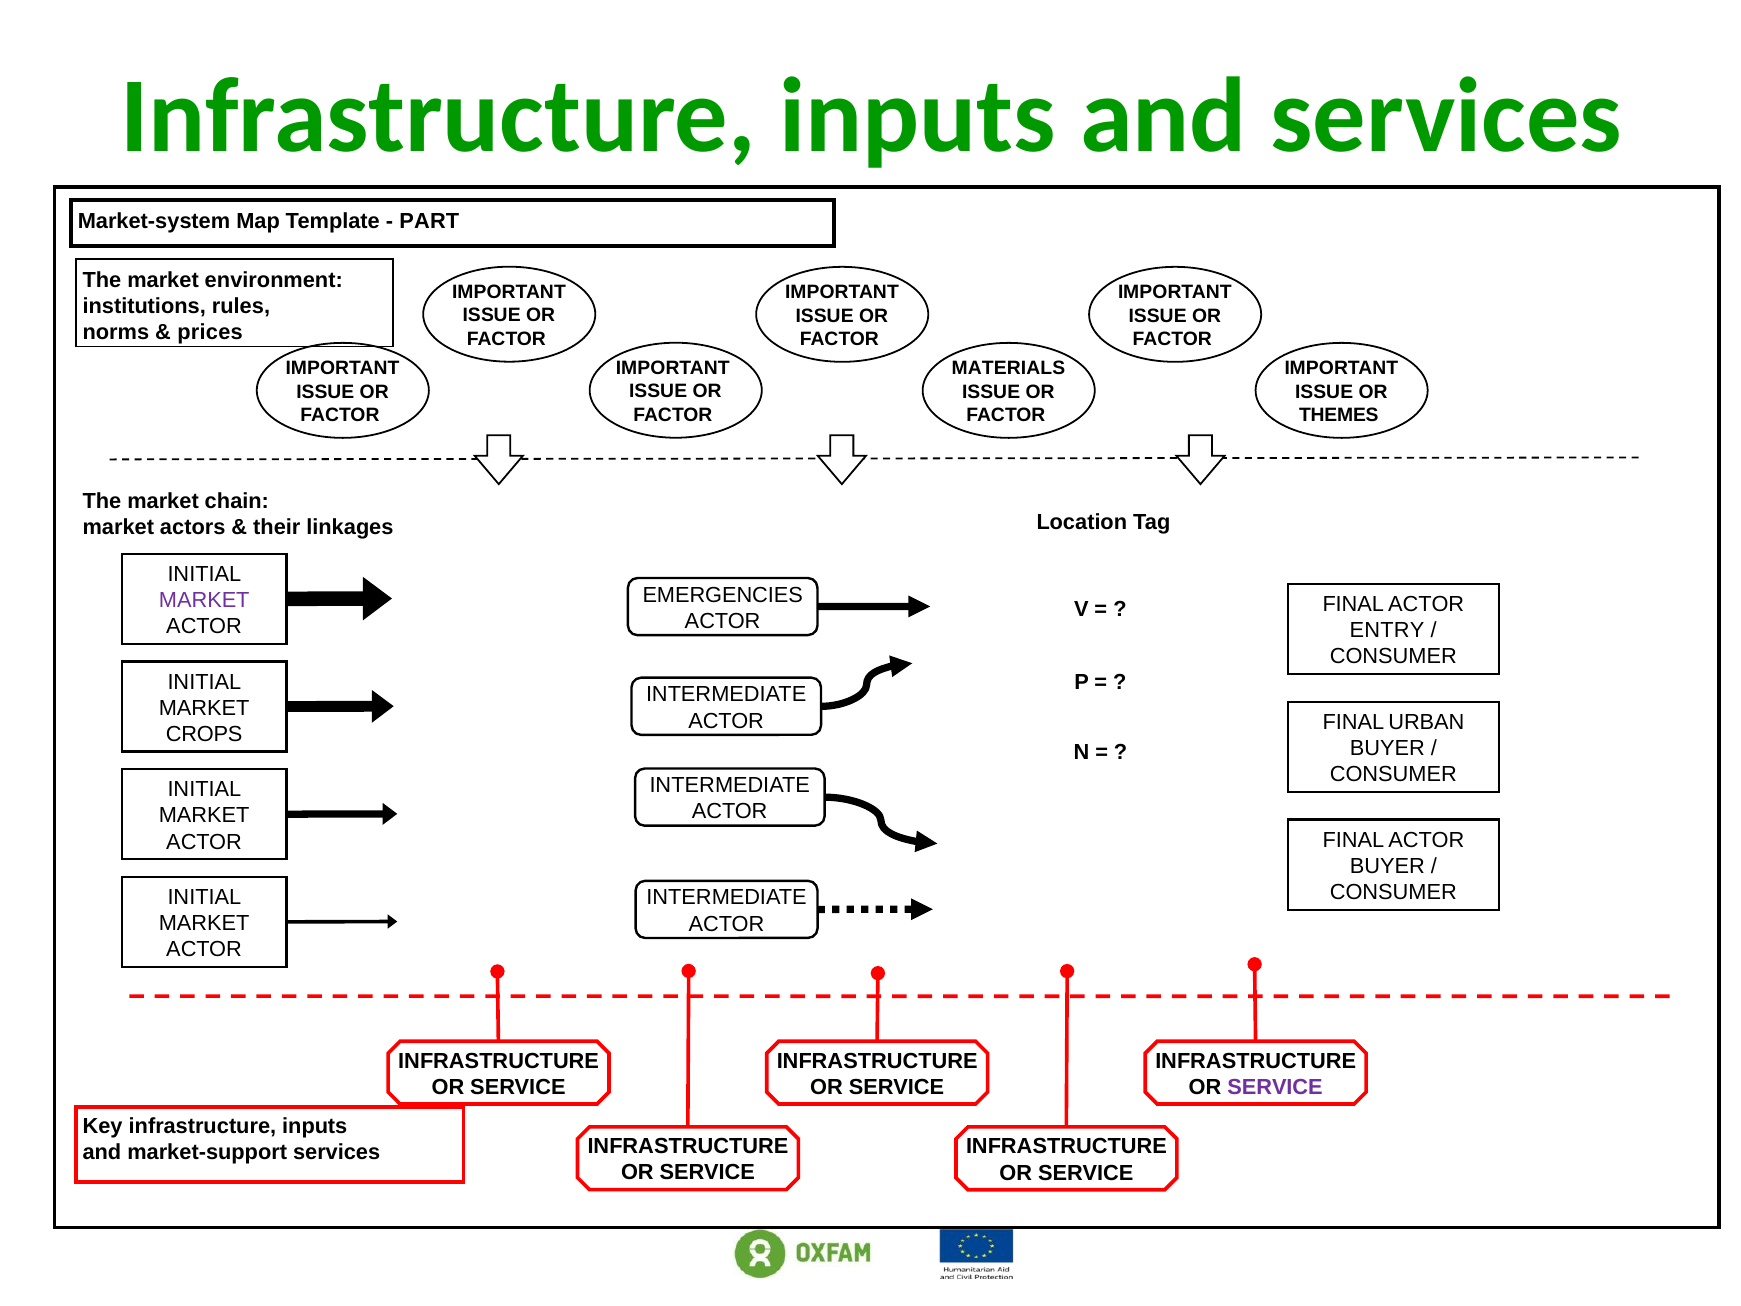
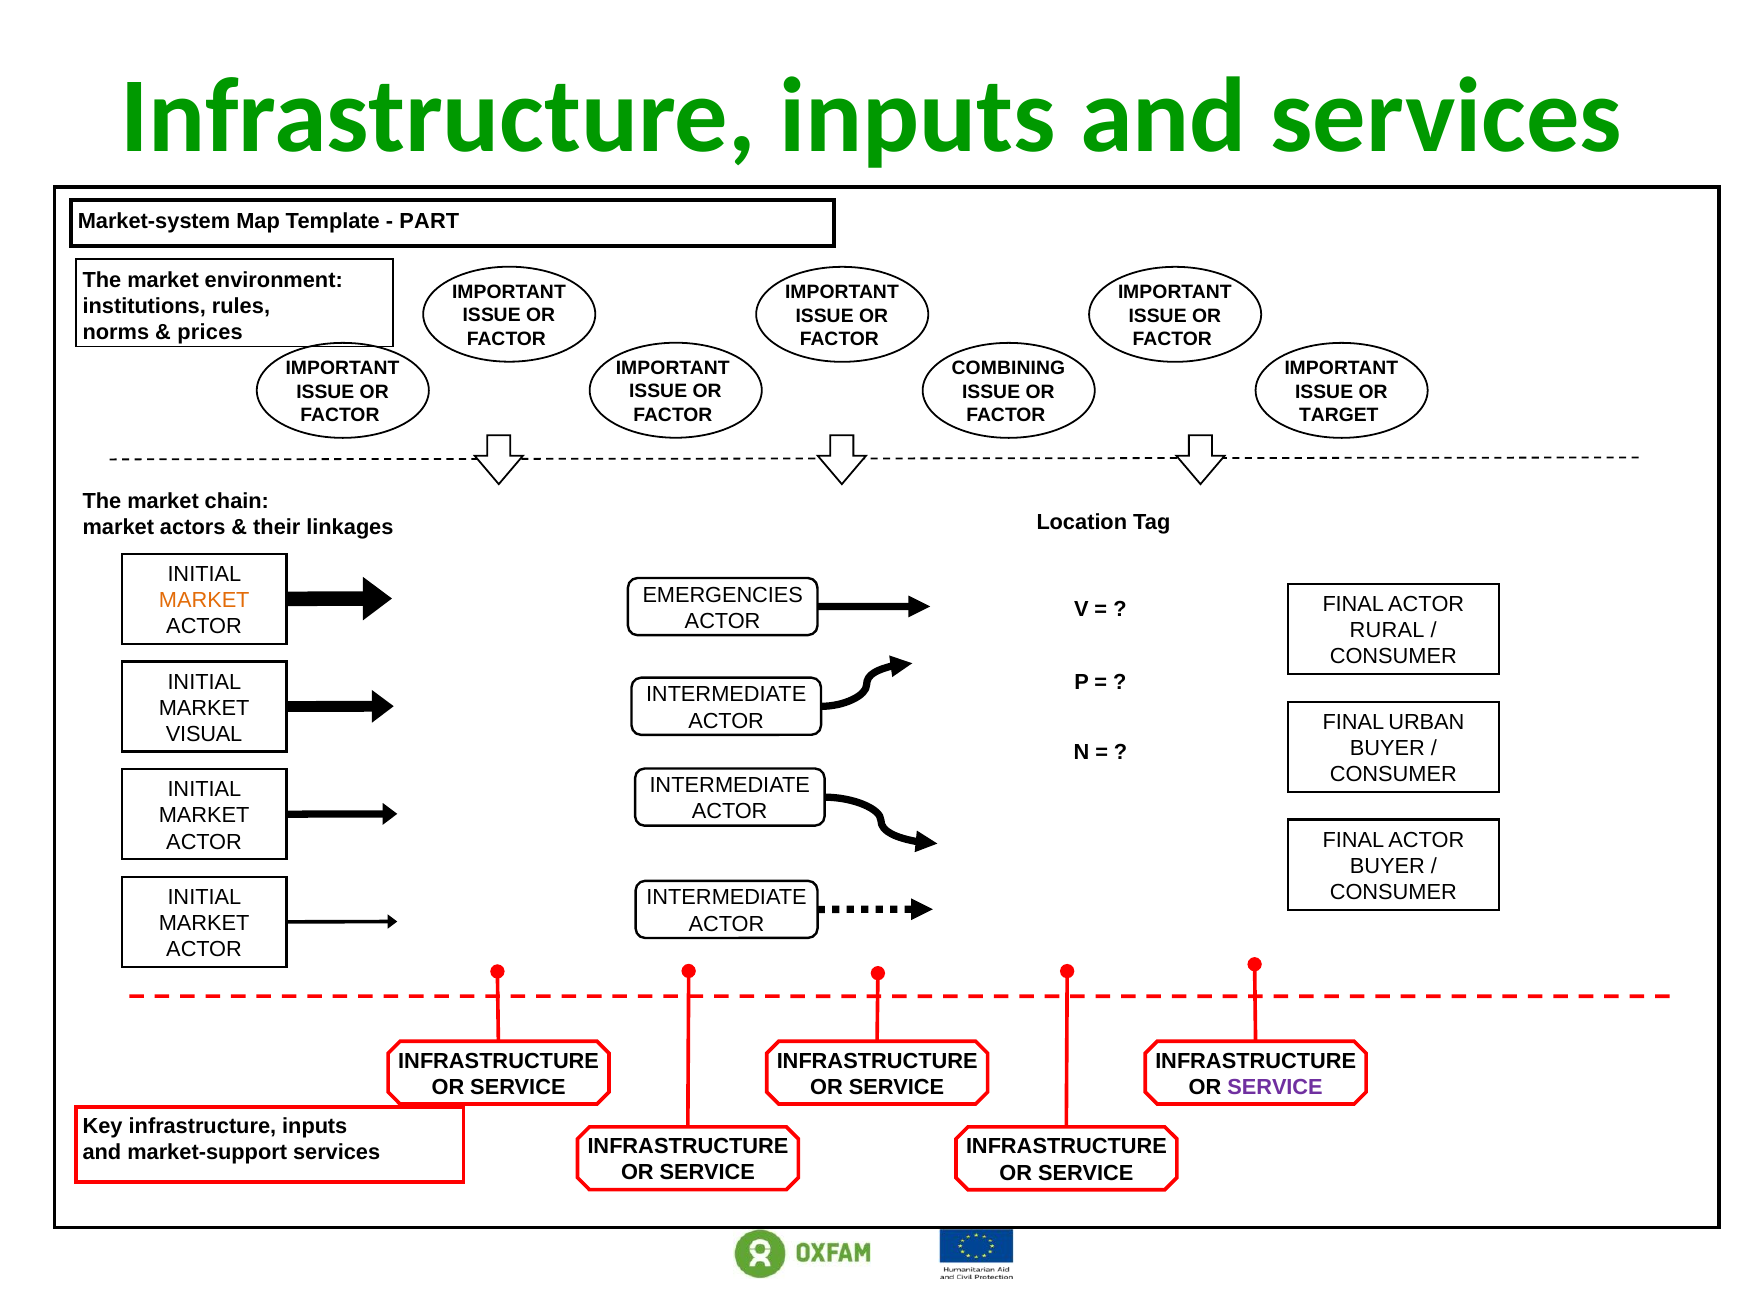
MATERIALS: MATERIALS -> COMBINING
THEMES: THEMES -> TARGET
MARKET at (204, 600) colour: purple -> orange
ENTRY: ENTRY -> RURAL
CROPS: CROPS -> VISUAL
